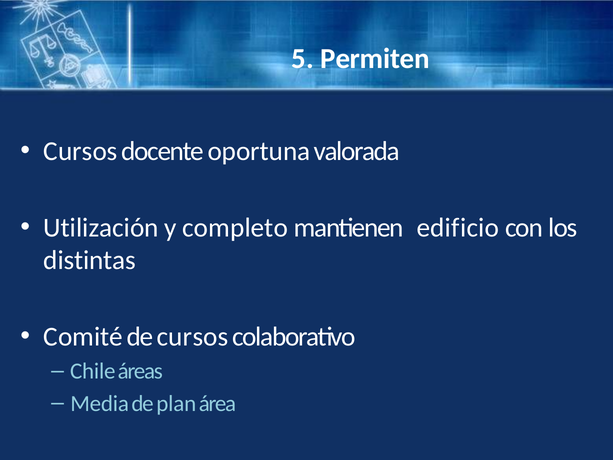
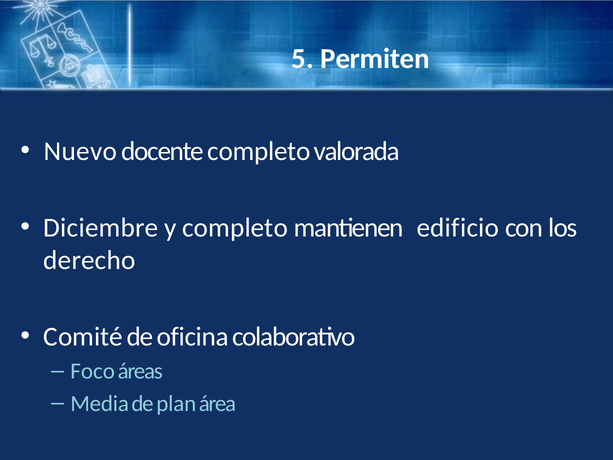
Cursos at (81, 151): Cursos -> Nuevo
docente oportuna: oportuna -> completo
Utilización: Utilización -> Diciembre
distintas: distintas -> derecho
de cursos: cursos -> oficina
Chile: Chile -> Foco
